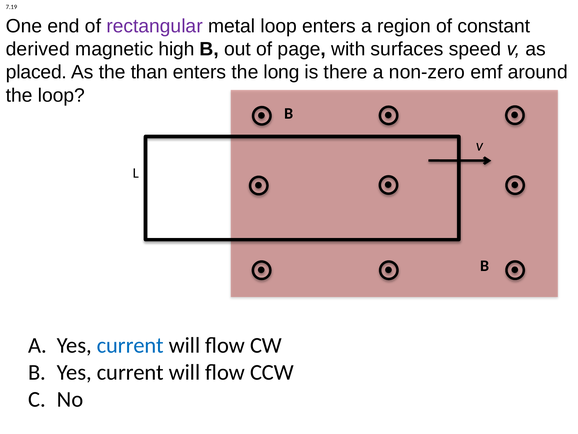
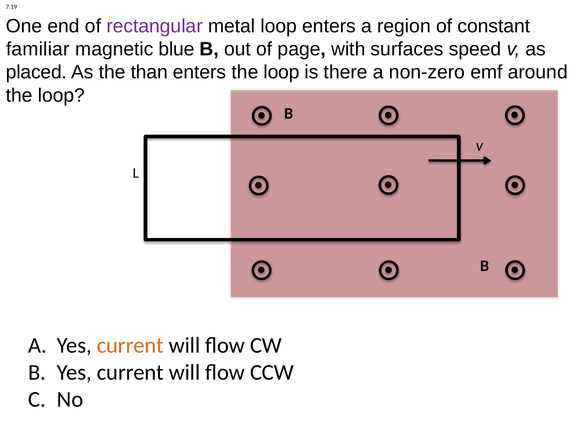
derived: derived -> familiar
high: high -> blue
enters the long: long -> loop
current at (130, 345) colour: blue -> orange
